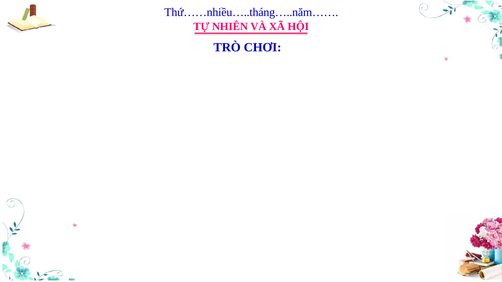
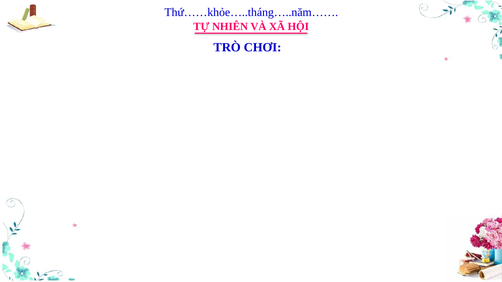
Thứ……nhiều…..tháng…..năm……: Thứ……nhiều…..tháng…..năm…… -> Thứ……khỏe…..tháng…..năm……
